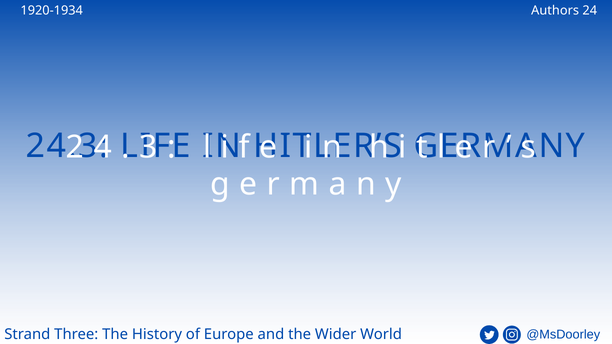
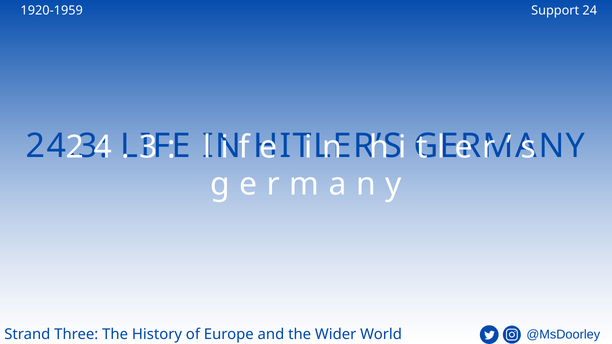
1920-1934: 1920-1934 -> 1920-1959
Authors: Authors -> Support
